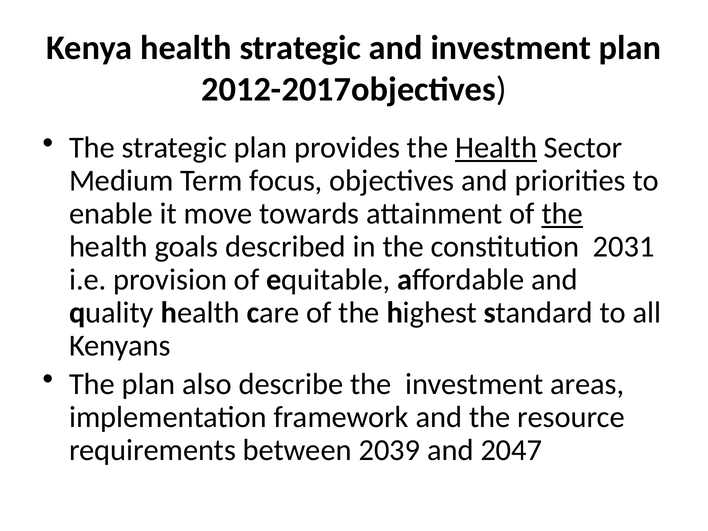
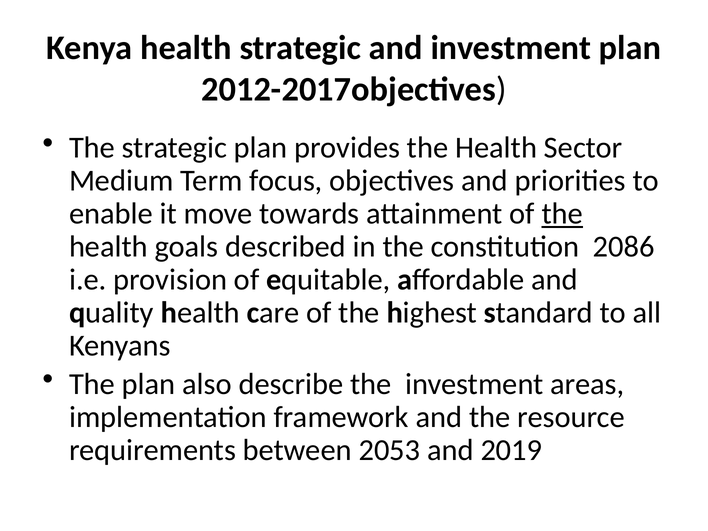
Health at (496, 148) underline: present -> none
2031: 2031 -> 2086
2039: 2039 -> 2053
2047: 2047 -> 2019
